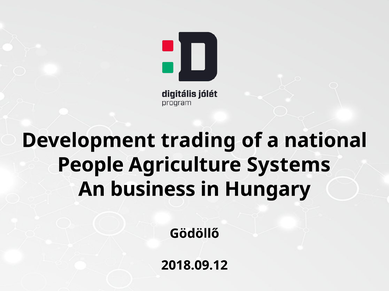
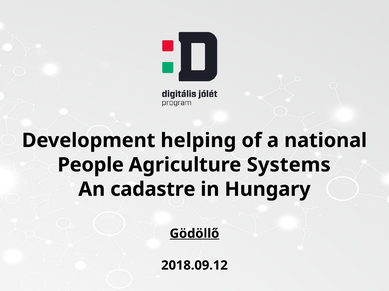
trading: trading -> helping
business: business -> cadastre
Gödöllő underline: none -> present
